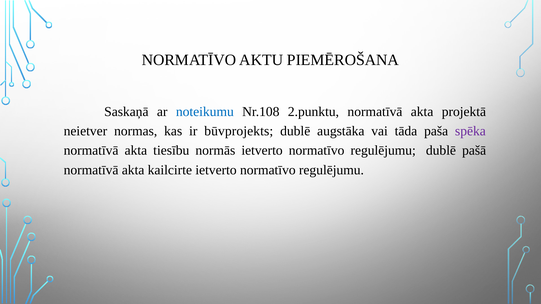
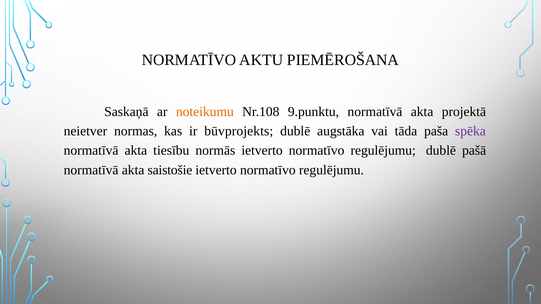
noteikumu colour: blue -> orange
2.punktu: 2.punktu -> 9.punktu
kailcirte: kailcirte -> saistošie
